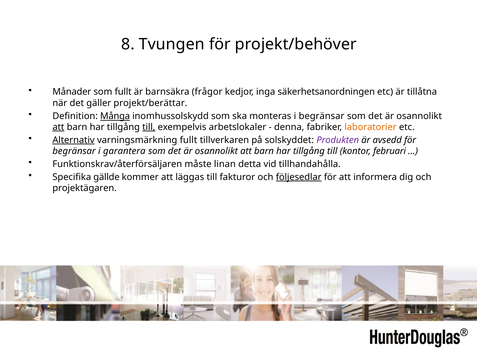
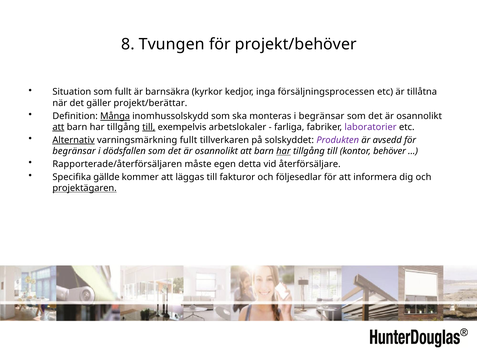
Månader: Månader -> Situation
frågor: frågor -> kyrkor
säkerhetsanordningen: säkerhetsanordningen -> försäljningsprocessen
denna: denna -> farliga
laboratorier colour: orange -> purple
garantera: garantera -> dödsfallen
har at (283, 151) underline: none -> present
februari: februari -> behöver
Funktionskrav/återförsäljaren: Funktionskrav/återförsäljaren -> Rapporterade/återförsäljaren
linan: linan -> egen
tillhandahålla: tillhandahålla -> återförsäljare
följesedlar underline: present -> none
projektägaren underline: none -> present
